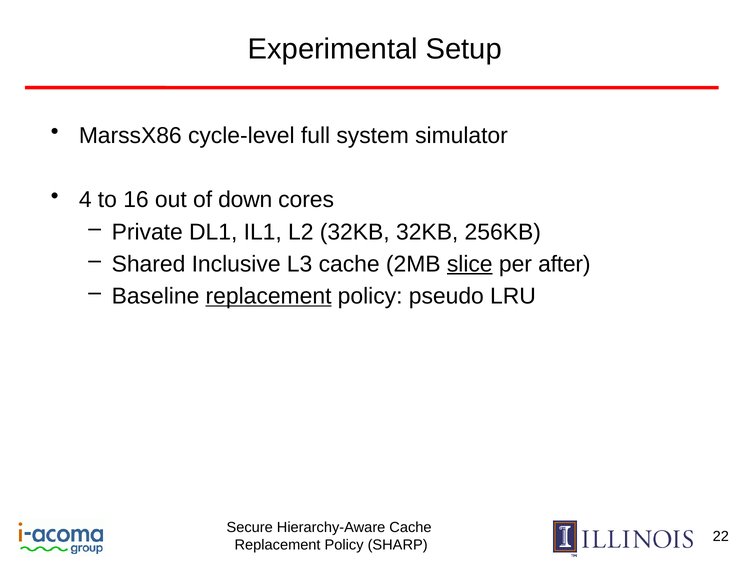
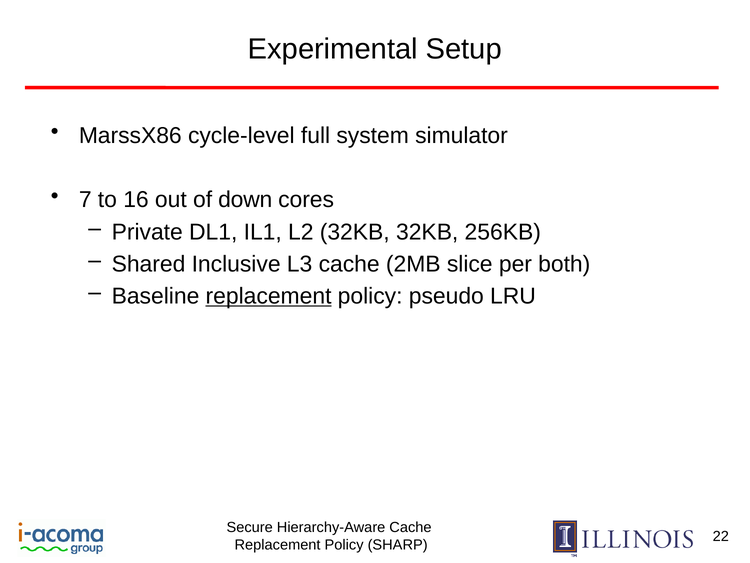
4: 4 -> 7
slice underline: present -> none
after: after -> both
